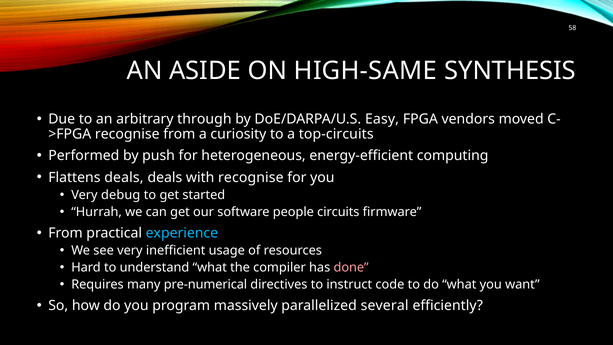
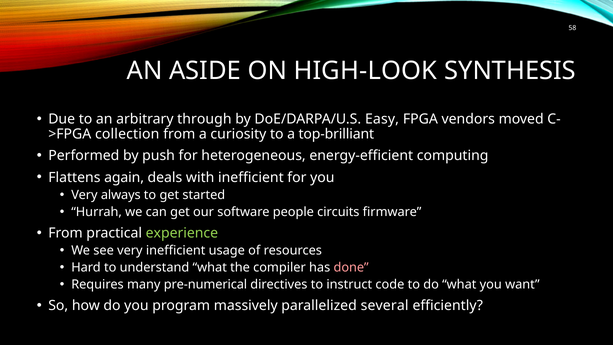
HIGH-SAME: HIGH-SAME -> HIGH-LOOK
recognise at (127, 134): recognise -> collection
top-circuits: top-circuits -> top-brilliant
Flattens deals: deals -> again
with recognise: recognise -> inefficient
debug: debug -> always
experience colour: light blue -> light green
